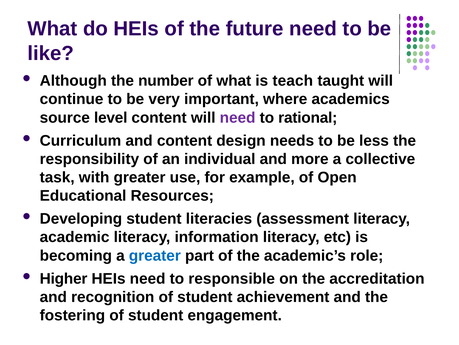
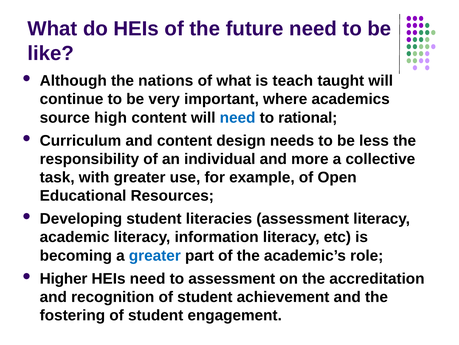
number: number -> nations
level: level -> high
need at (238, 117) colour: purple -> blue
to responsible: responsible -> assessment
